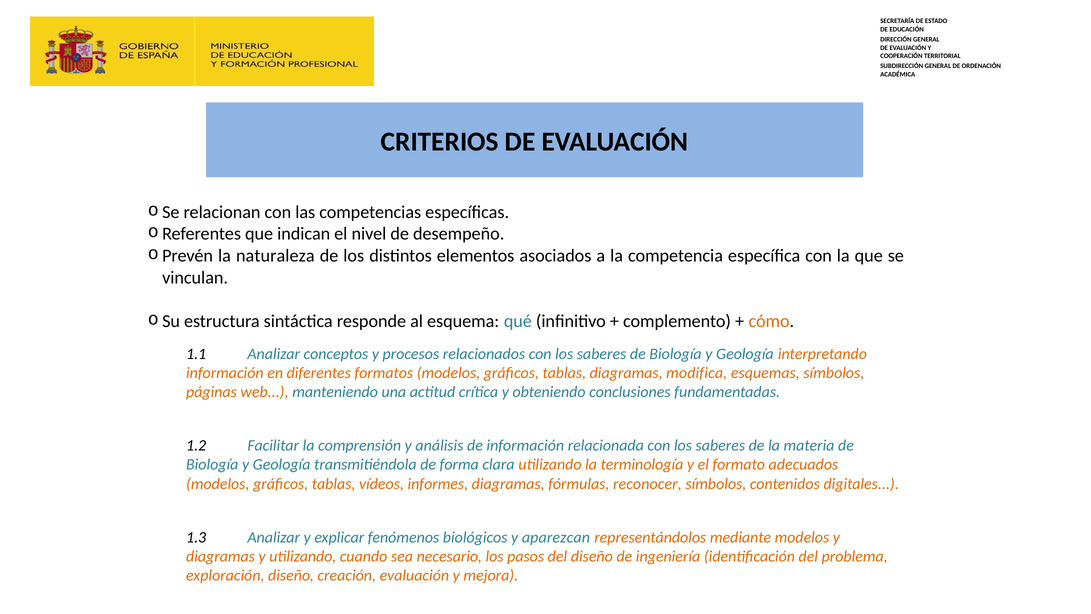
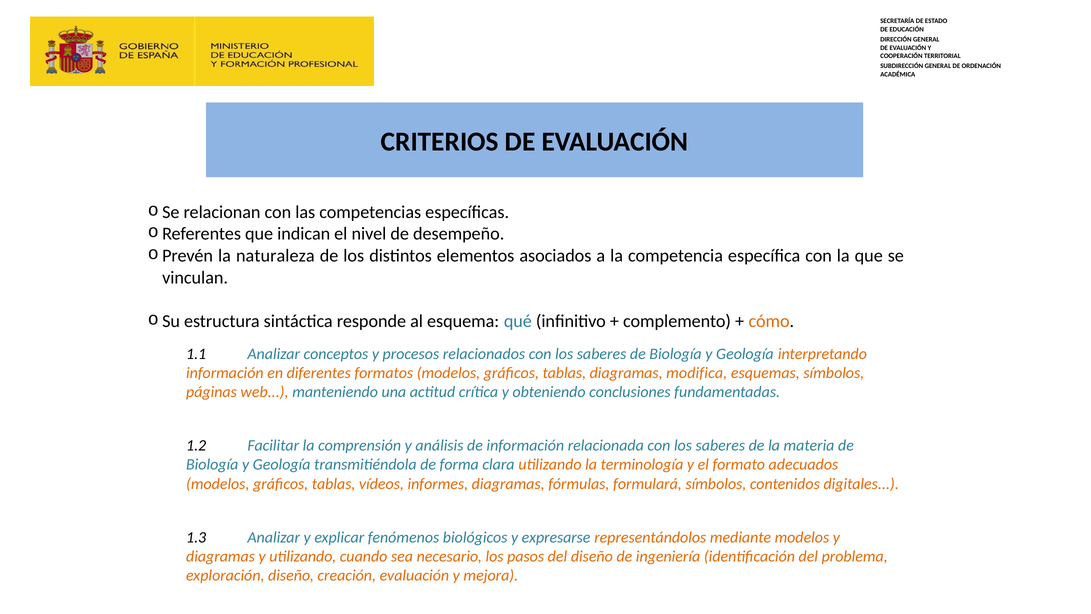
reconocer: reconocer -> formulará
aparezcan: aparezcan -> expresarse
